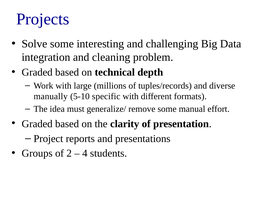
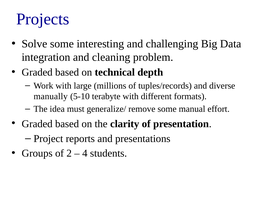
specific: specific -> terabyte
